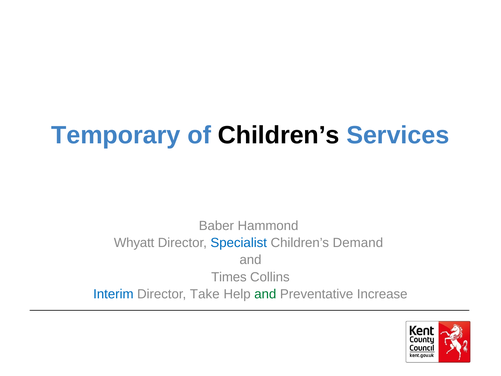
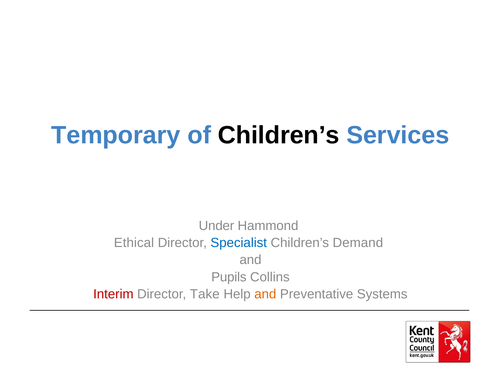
Baber: Baber -> Under
Whyatt: Whyatt -> Ethical
Times: Times -> Pupils
Interim colour: blue -> red
and at (265, 294) colour: green -> orange
Increase: Increase -> Systems
